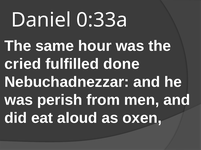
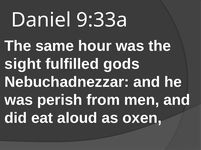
0:33a: 0:33a -> 9:33a
cried: cried -> sight
done: done -> gods
